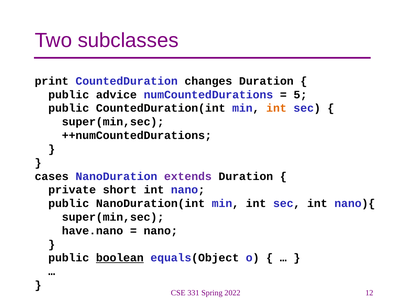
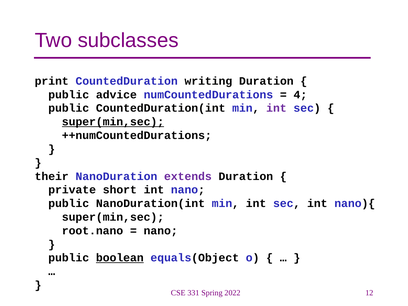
changes: changes -> writing
5: 5 -> 4
int at (276, 108) colour: orange -> purple
super(min,sec at (113, 122) underline: none -> present
cases: cases -> their
have.nano: have.nano -> root.nano
